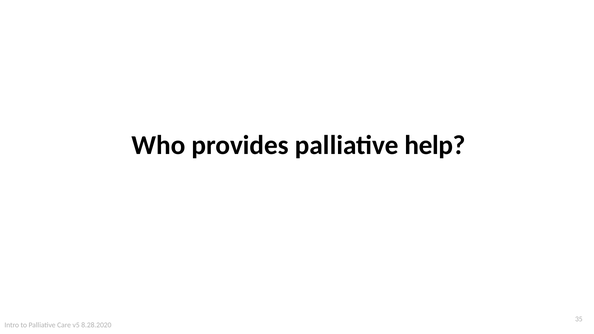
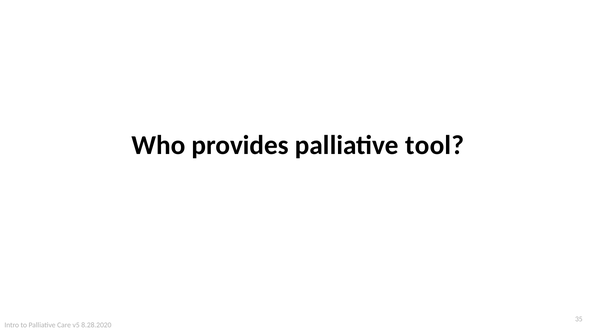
help: help -> tool
